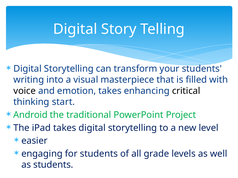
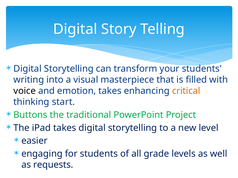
critical colour: black -> orange
Android: Android -> Buttons
as students: students -> requests
